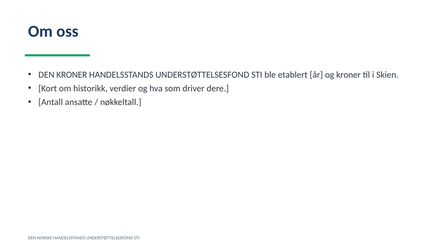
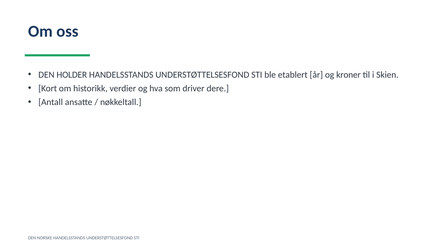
DEN KRONER: KRONER -> HOLDER
